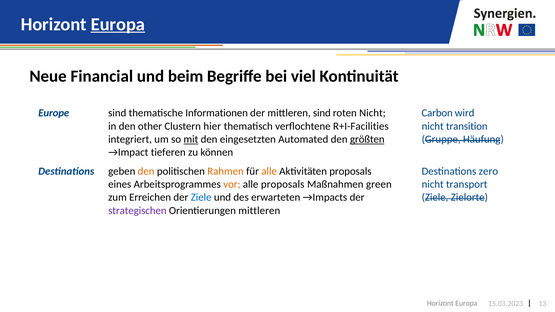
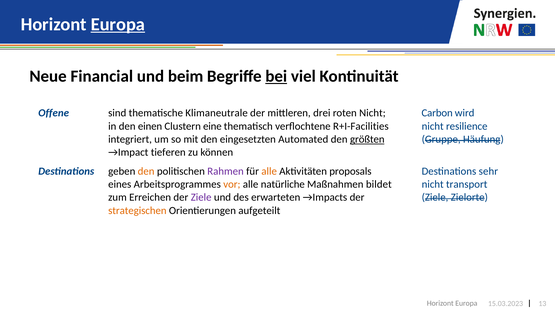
bei underline: none -> present
Europe: Europe -> Offene
Informationen: Informationen -> Klimaneutrale
mittleren sind: sind -> drei
other: other -> einen
hier: hier -> eine
transition: transition -> resilience
mit underline: present -> none
Rahmen colour: orange -> purple
zero: zero -> sehr
alle proposals: proposals -> natürliche
green: green -> bildet
Ziele at (201, 197) colour: blue -> purple
strategischen colour: purple -> orange
Orientierungen mittleren: mittleren -> aufgeteilt
